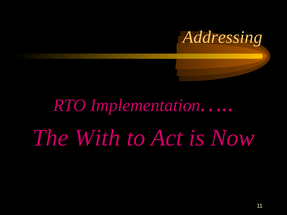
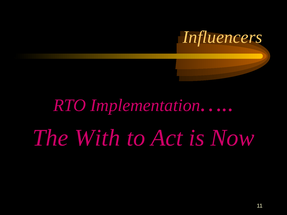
Addressing: Addressing -> Influencers
